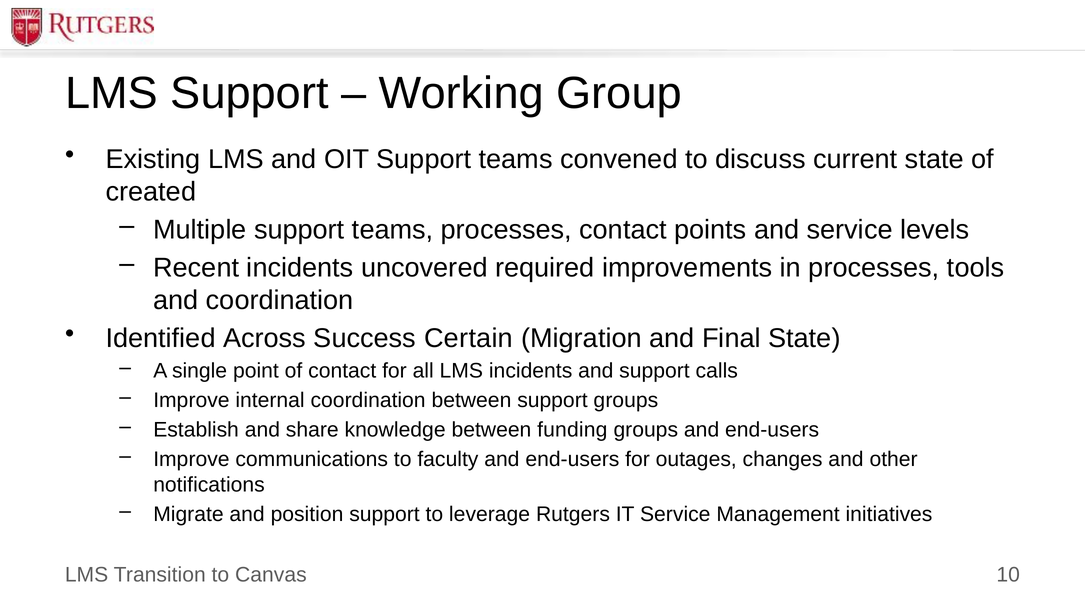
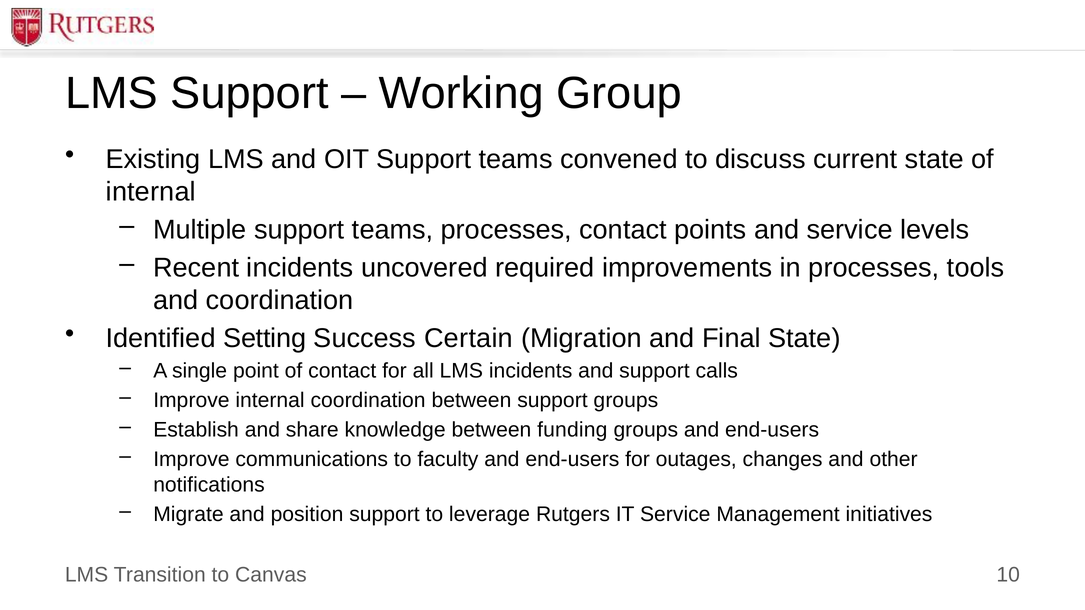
created at (151, 192): created -> internal
Across: Across -> Setting
